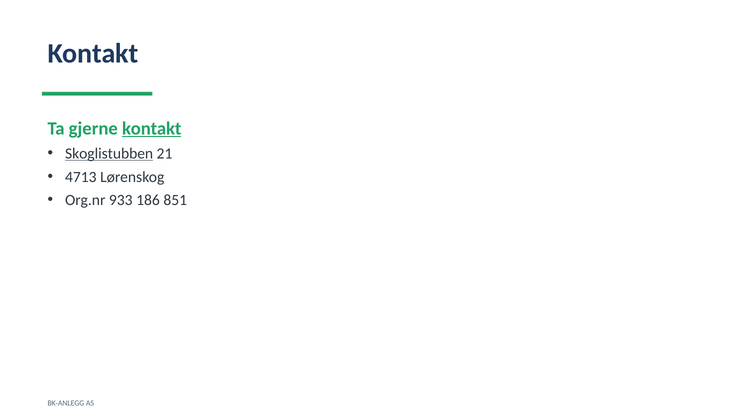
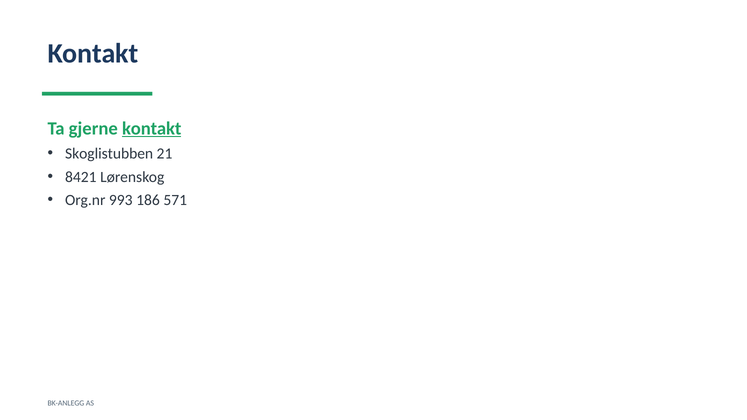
Skoglistubben underline: present -> none
4713: 4713 -> 8421
933: 933 -> 993
851: 851 -> 571
